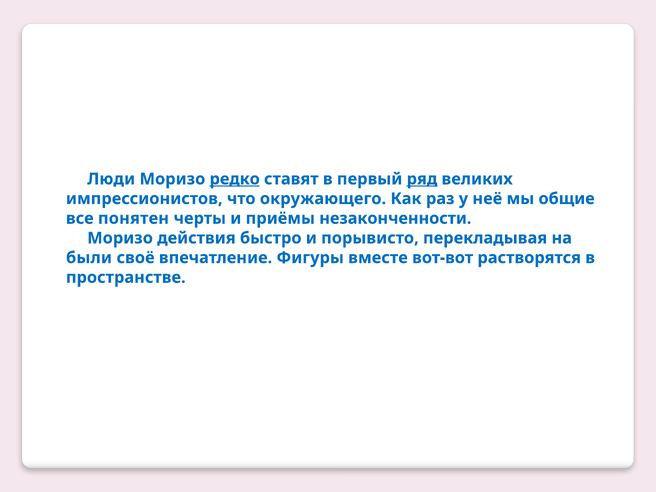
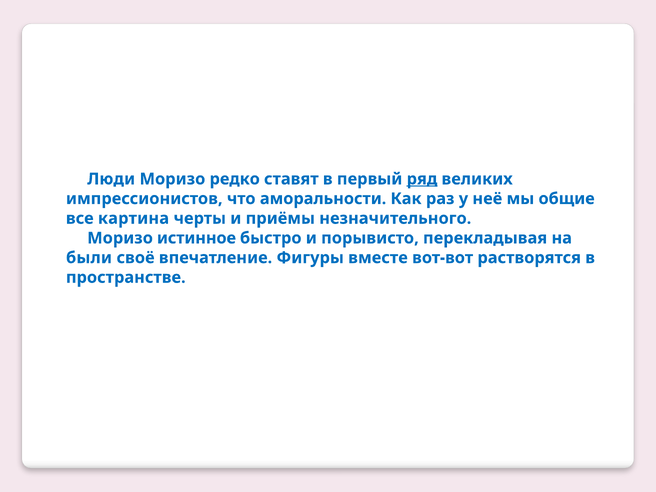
редко underline: present -> none
окружающего: окружающего -> аморальности
понятен: понятен -> картина
незаконченности: незаконченности -> незначительного
действия: действия -> истинное
